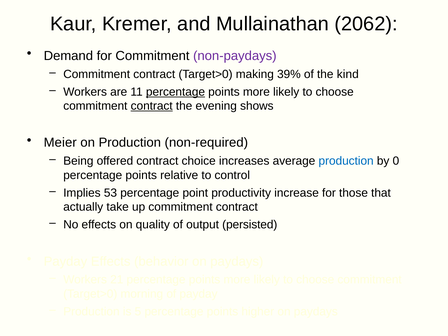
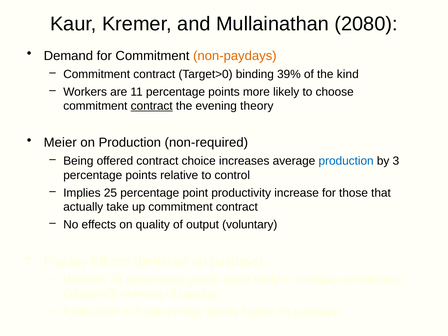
2062: 2062 -> 2080
non-paydays colour: purple -> orange
making: making -> binding
percentage at (176, 92) underline: present -> none
shows: shows -> theory
0: 0 -> 3
53: 53 -> 25
persisted: persisted -> voluntary
